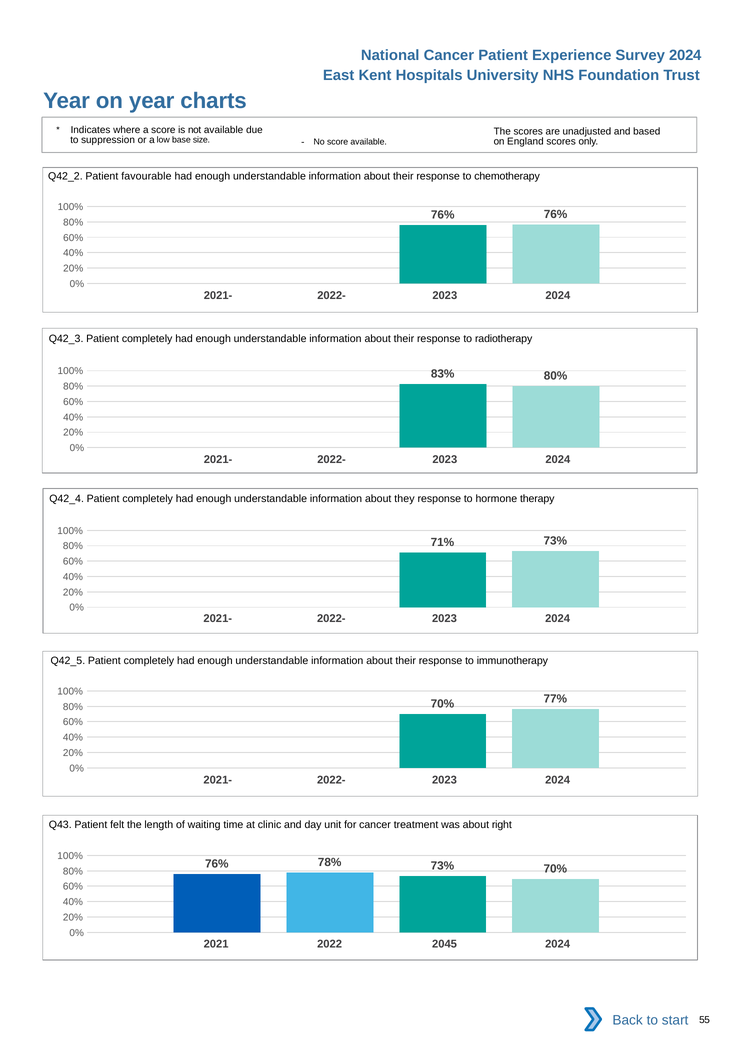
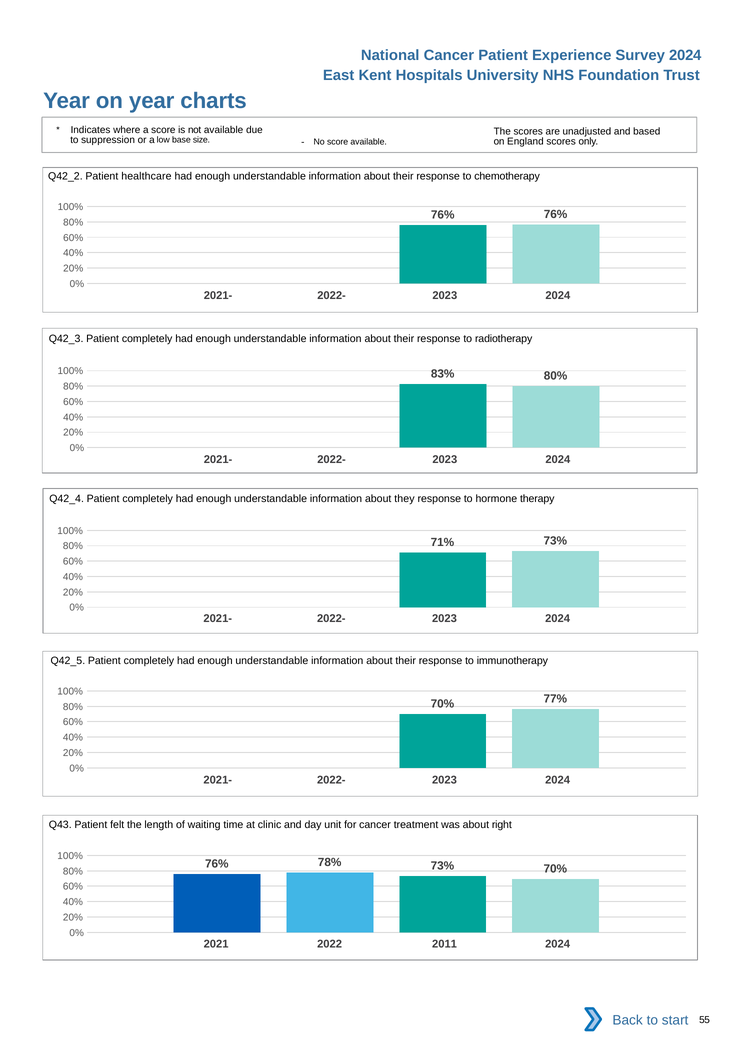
favourable: favourable -> healthcare
2045: 2045 -> 2011
